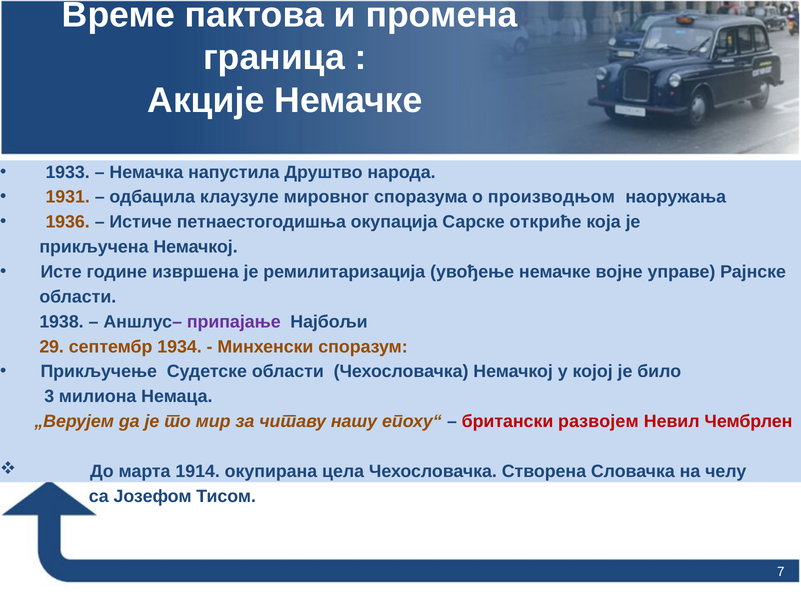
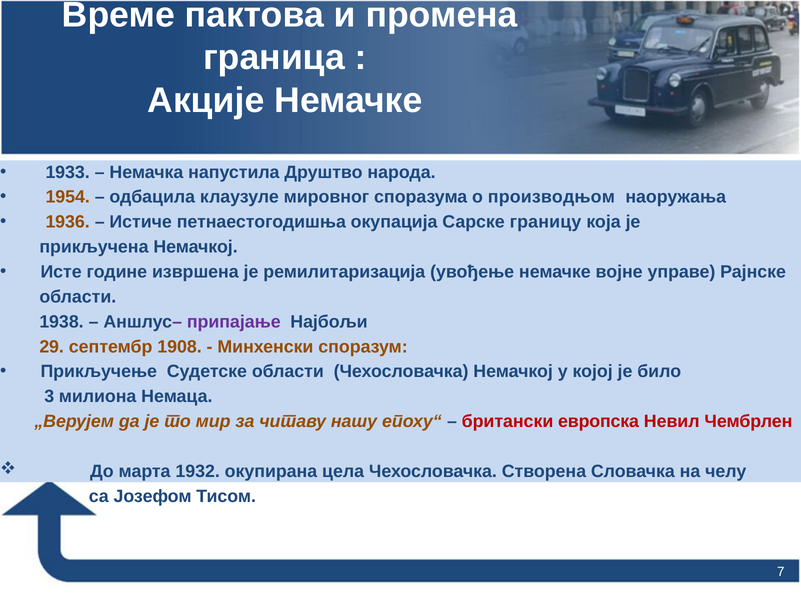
1931: 1931 -> 1954
откриће: откриће -> границу
1934: 1934 -> 1908
развојем: развојем -> европска
1914: 1914 -> 1932
